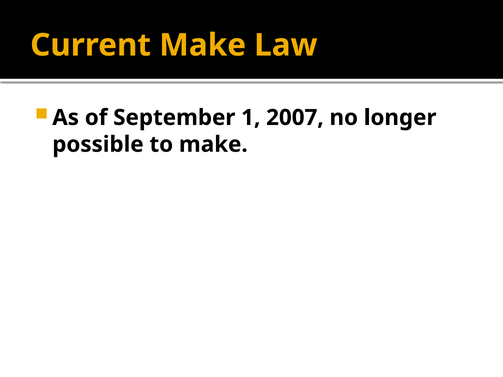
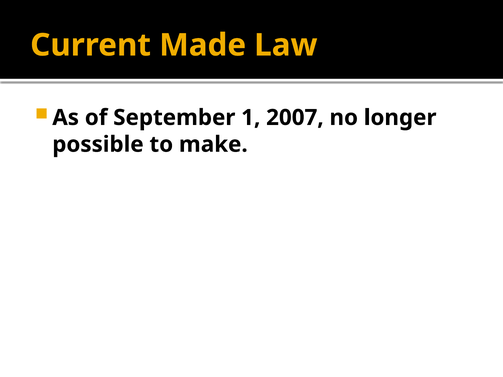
Current Make: Make -> Made
